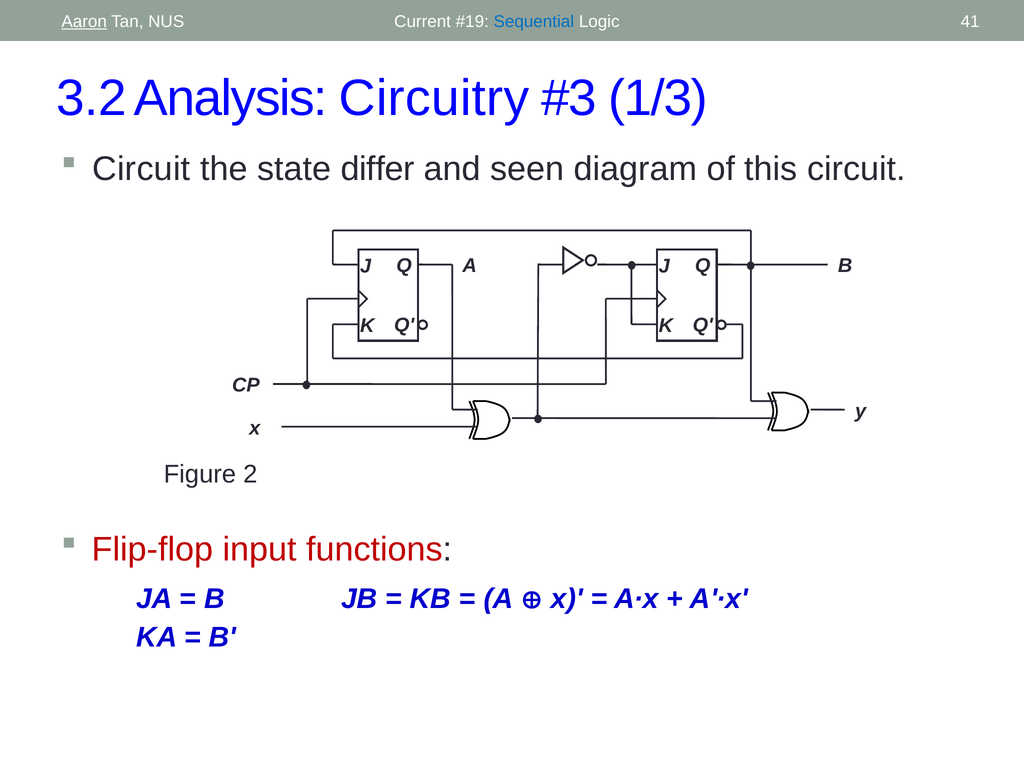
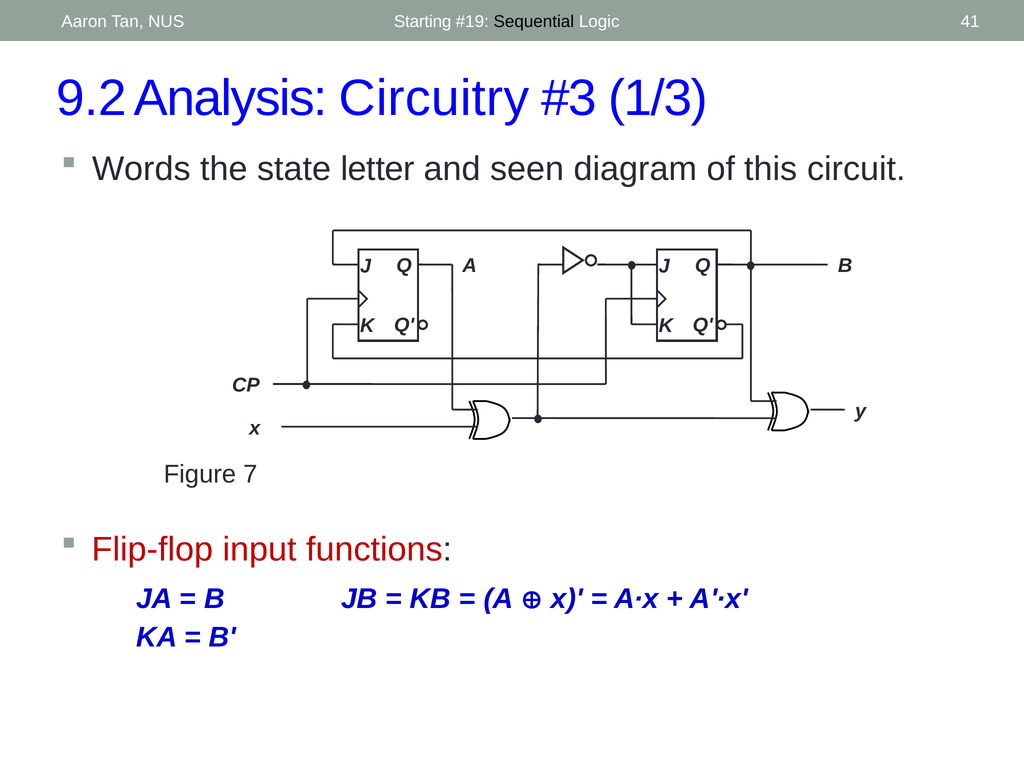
Aaron underline: present -> none
Current: Current -> Starting
Sequential colour: blue -> black
3.2: 3.2 -> 9.2
Circuit at (141, 169): Circuit -> Words
differ: differ -> letter
2: 2 -> 7
